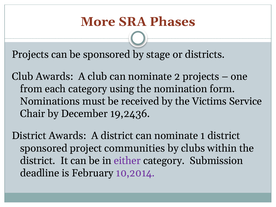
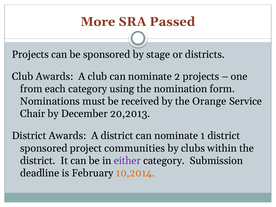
Phases: Phases -> Passed
Victims: Victims -> Orange
19,2436: 19,2436 -> 20,2013
10,2014 colour: purple -> orange
